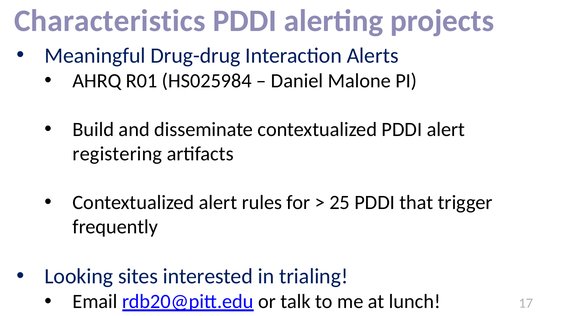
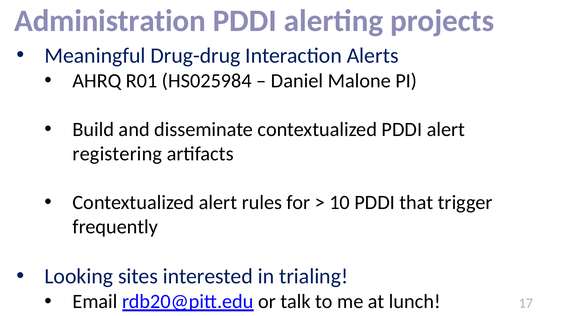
Characteristics: Characteristics -> Administration
25: 25 -> 10
